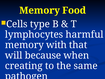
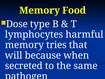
Cells: Cells -> Dose
with: with -> tries
creating: creating -> secreted
